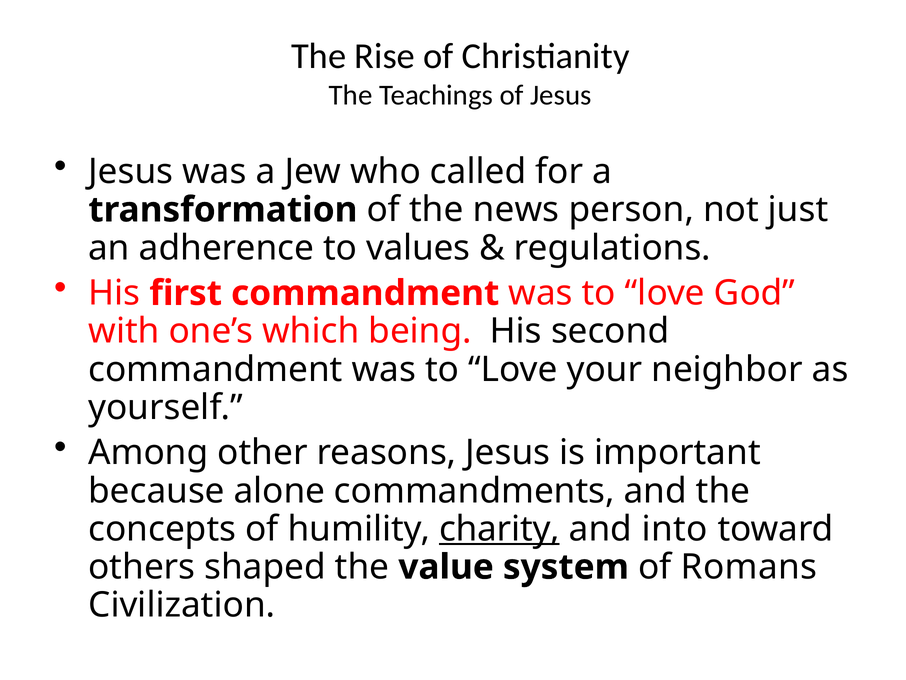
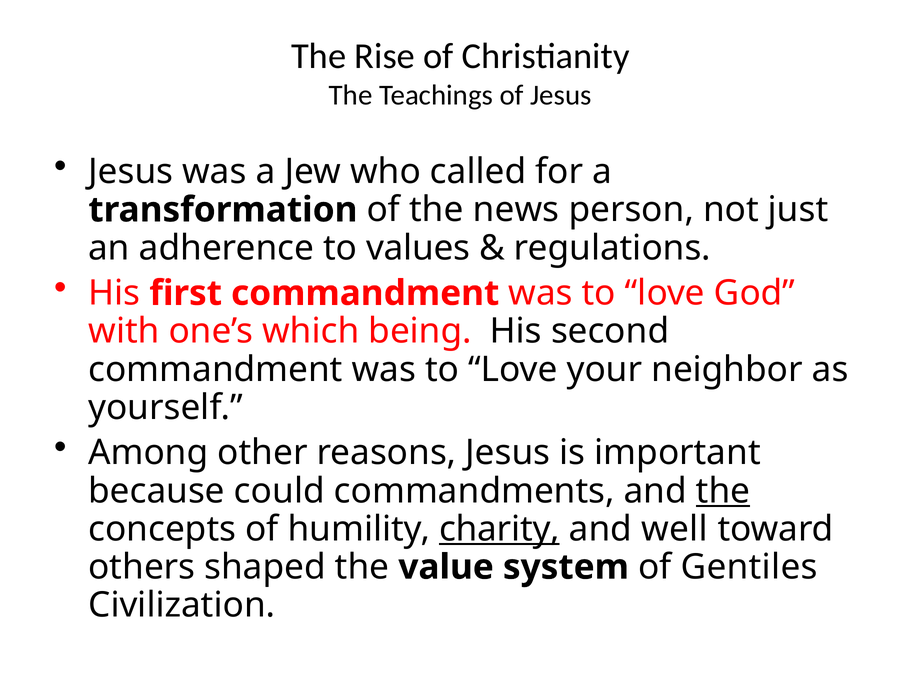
alone: alone -> could
the at (723, 491) underline: none -> present
into: into -> well
Romans: Romans -> Gentiles
